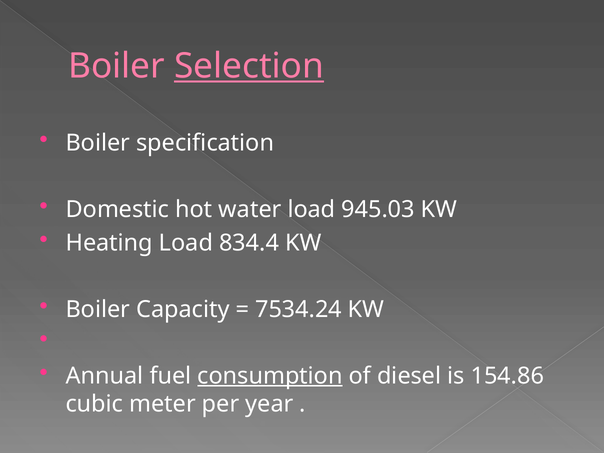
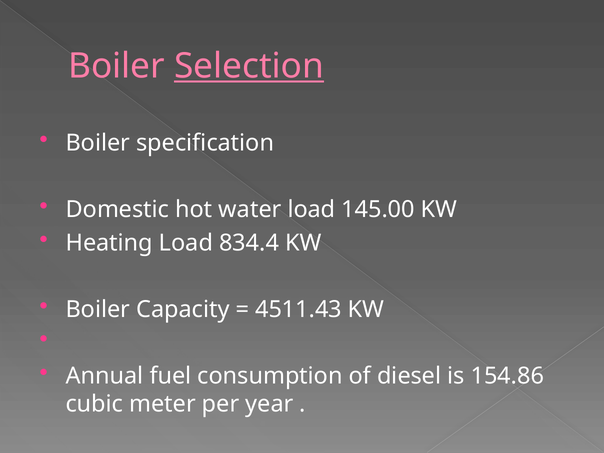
945.03: 945.03 -> 145.00
7534.24: 7534.24 -> 4511.43
consumption underline: present -> none
